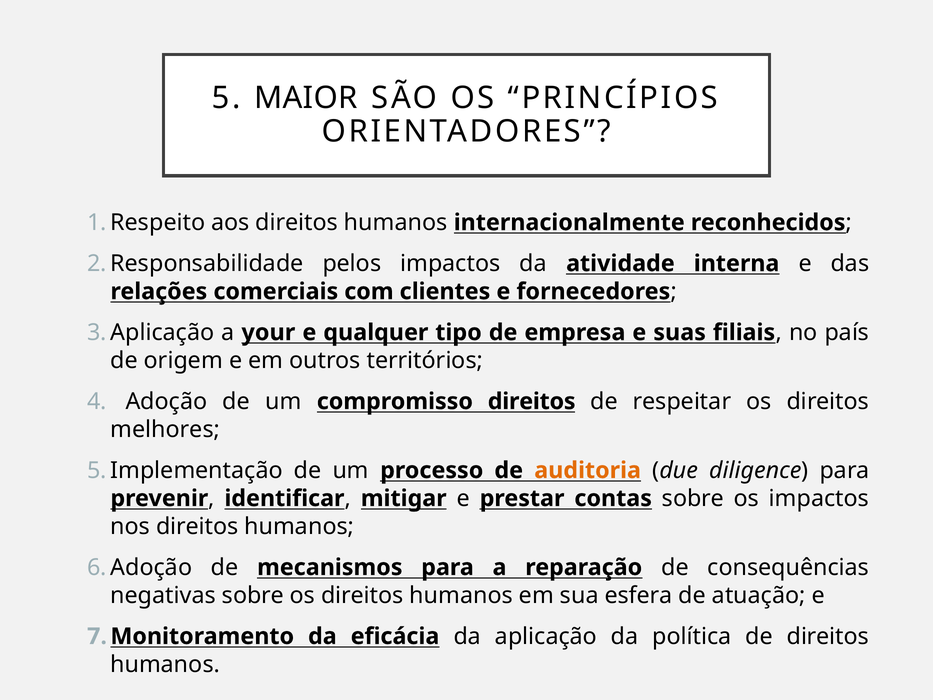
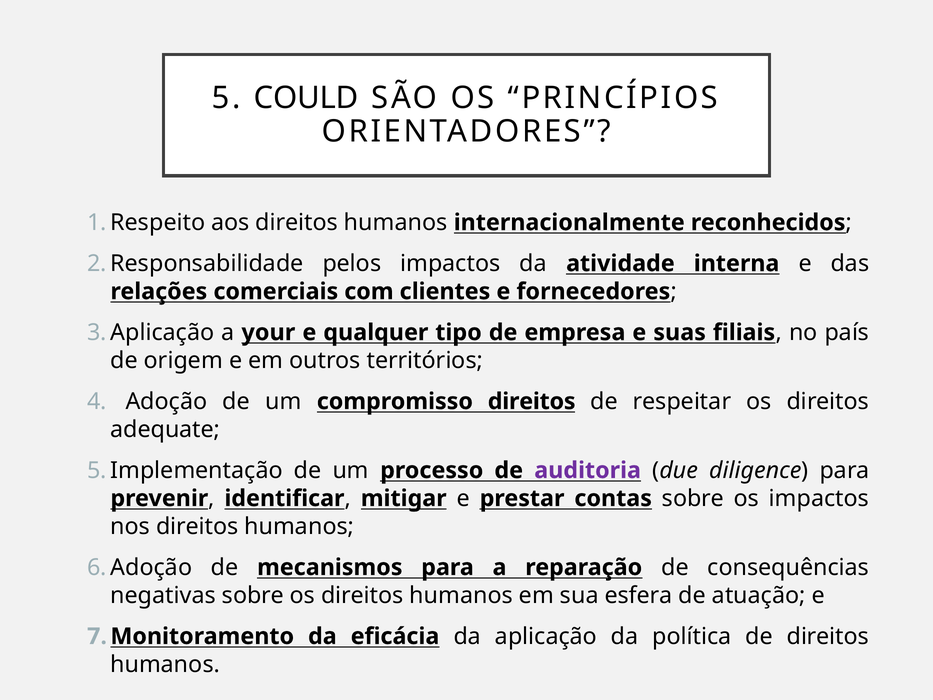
MAIOR: MAIOR -> COULD
melhores: melhores -> adequate
auditoria colour: orange -> purple
